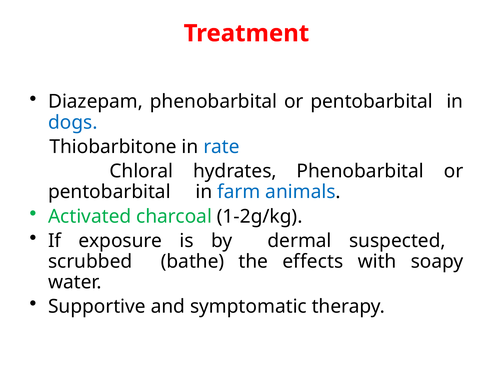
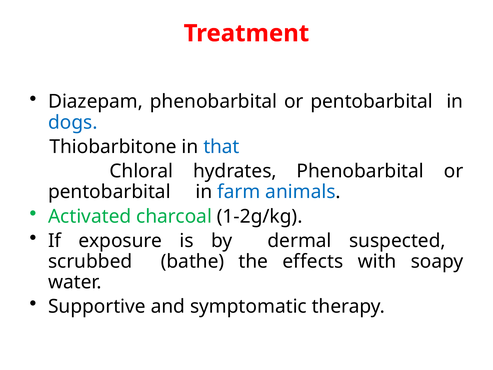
rate: rate -> that
